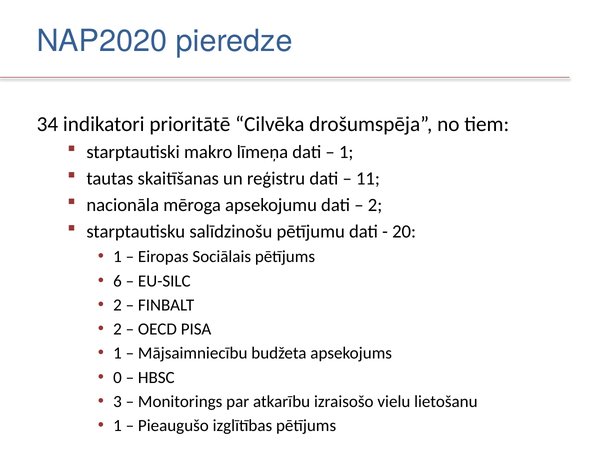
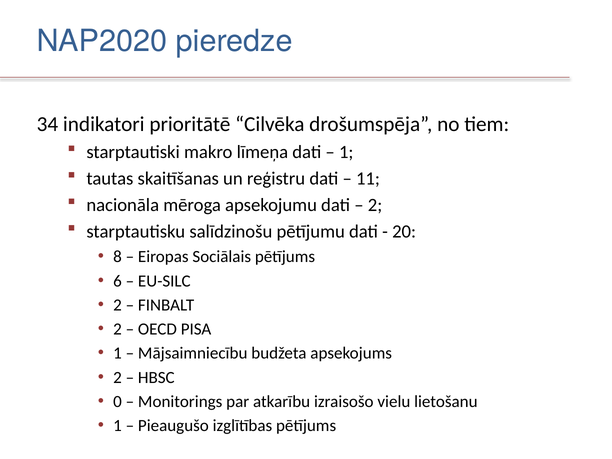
1 at (118, 257): 1 -> 8
0 at (118, 378): 0 -> 2
3: 3 -> 0
